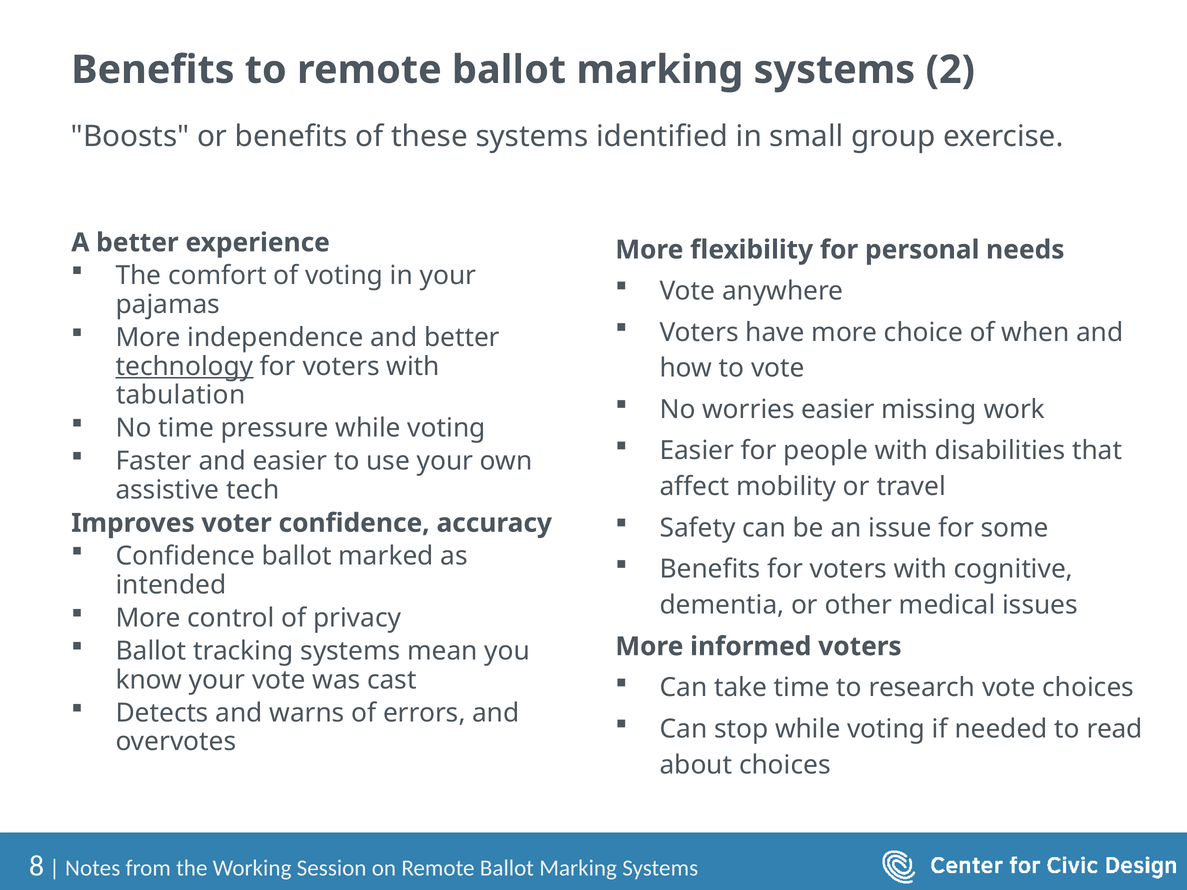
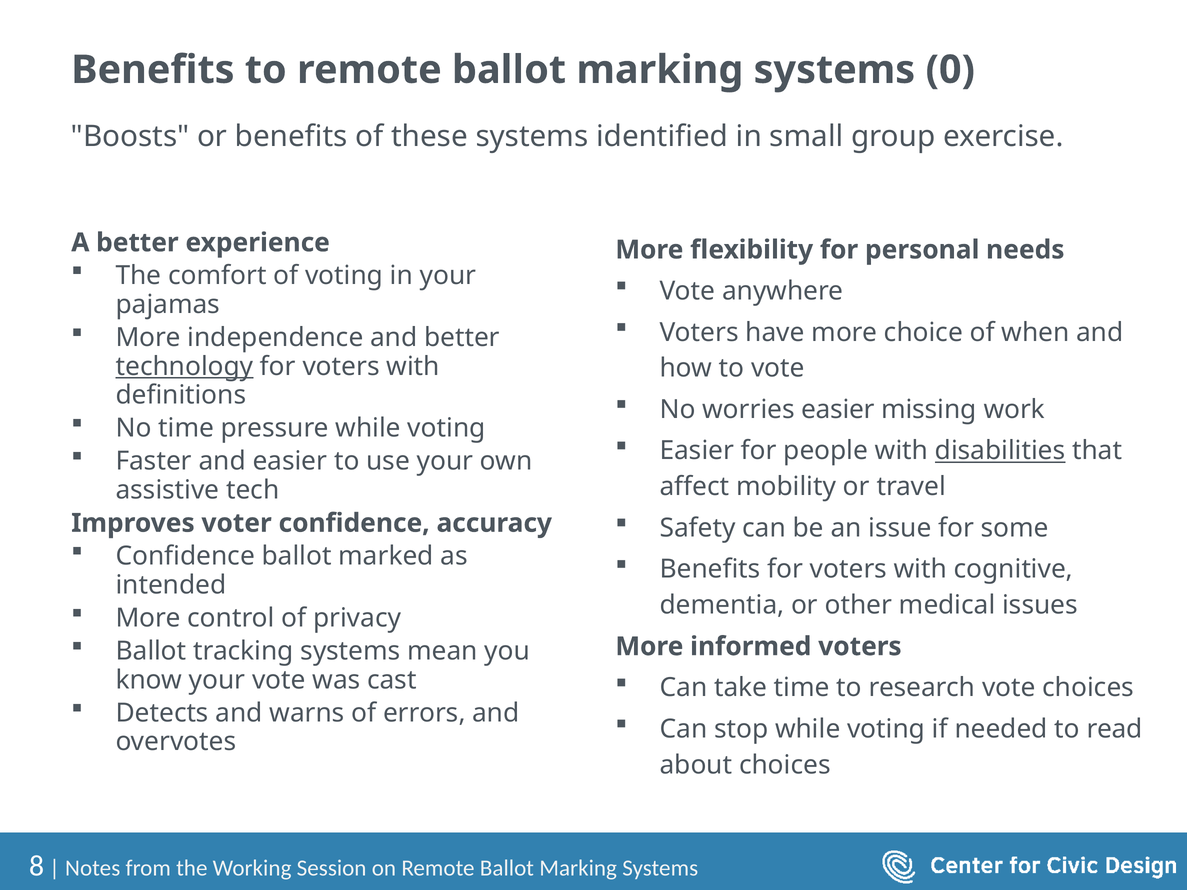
2: 2 -> 0
tabulation: tabulation -> definitions
disabilities underline: none -> present
